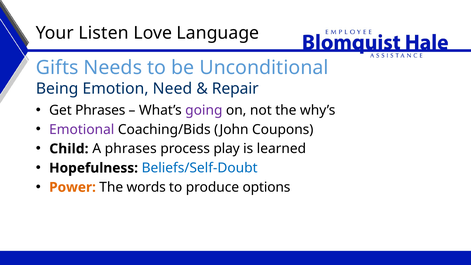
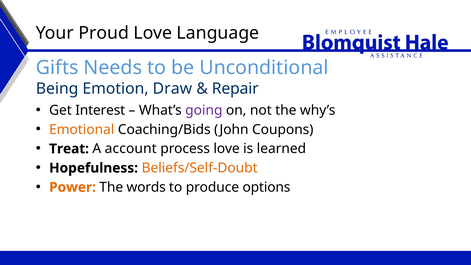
Listen: Listen -> Proud
Need: Need -> Draw
Get Phrases: Phrases -> Interest
Emotional colour: purple -> orange
Child: Child -> Treat
A phrases: phrases -> account
process play: play -> love
Beliefs/Self-Doubt colour: blue -> orange
